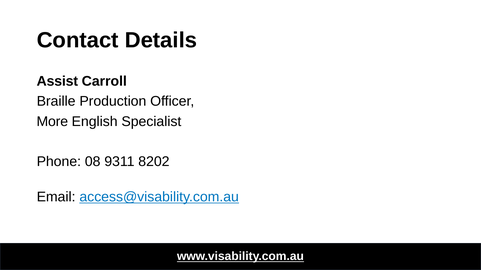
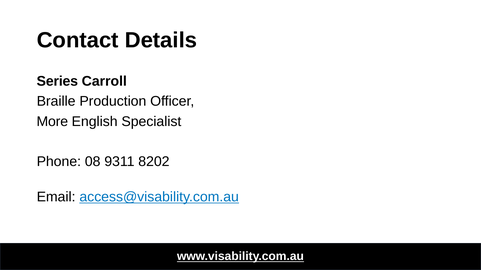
Assist: Assist -> Series
